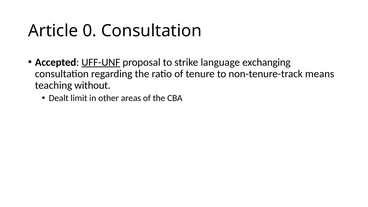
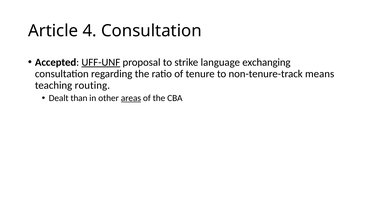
0: 0 -> 4
without: without -> routing
limit: limit -> than
areas underline: none -> present
